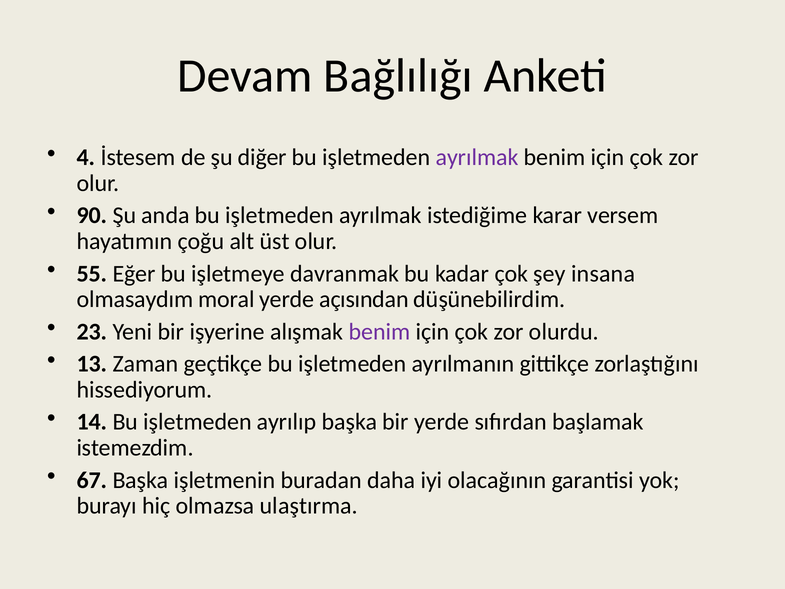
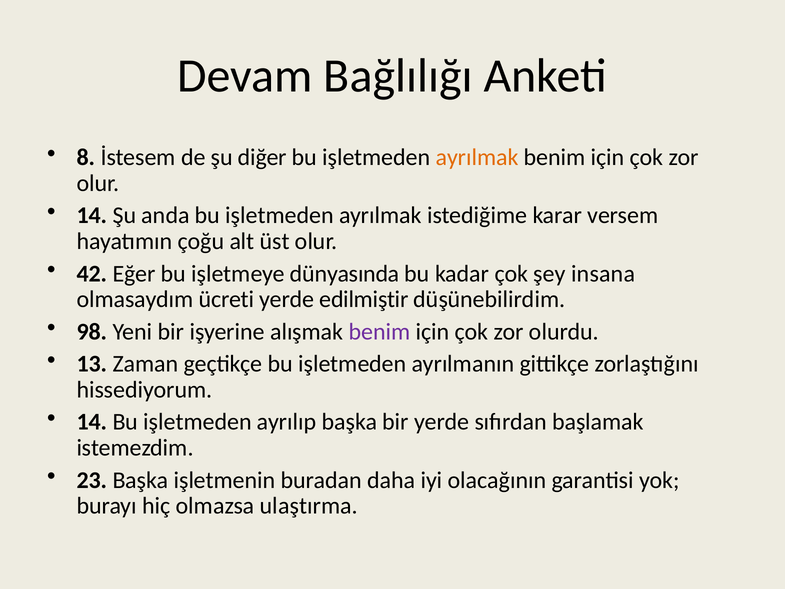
4: 4 -> 8
ayrılmak at (477, 157) colour: purple -> orange
90 at (92, 215): 90 -> 14
55: 55 -> 42
davranmak: davranmak -> dünyasında
moral: moral -> ücreti
açısından: açısından -> edilmiştir
23: 23 -> 98
67: 67 -> 23
